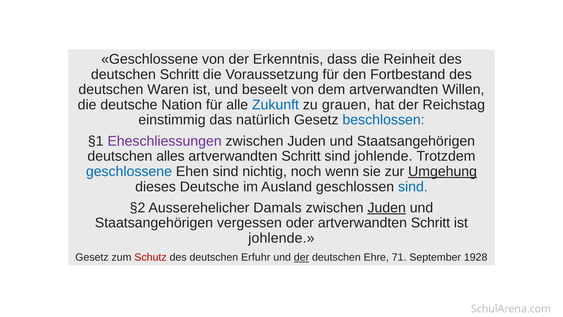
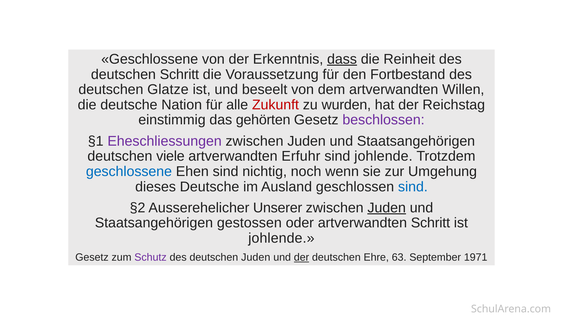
dass underline: none -> present
Waren: Waren -> Glatze
Zukunft colour: blue -> red
grauen: grauen -> wurden
natürlich: natürlich -> gehörten
beschlossen colour: blue -> purple
alles: alles -> viele
Schritt at (301, 156): Schritt -> Erfuhr
Umgehung underline: present -> none
Damals: Damals -> Unserer
vergessen: vergessen -> gestossen
Schutz colour: red -> purple
deutschen Erfuhr: Erfuhr -> Juden
71: 71 -> 63
1928: 1928 -> 1971
